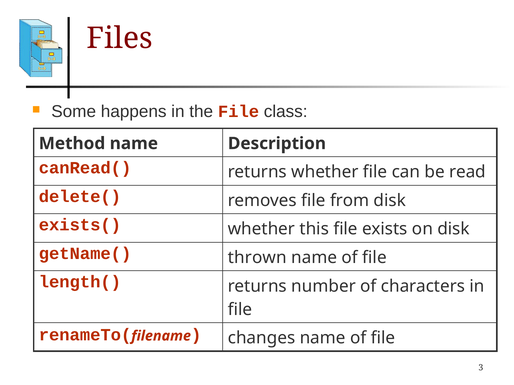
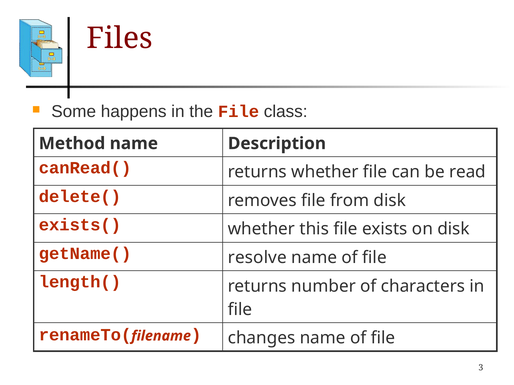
thrown: thrown -> resolve
